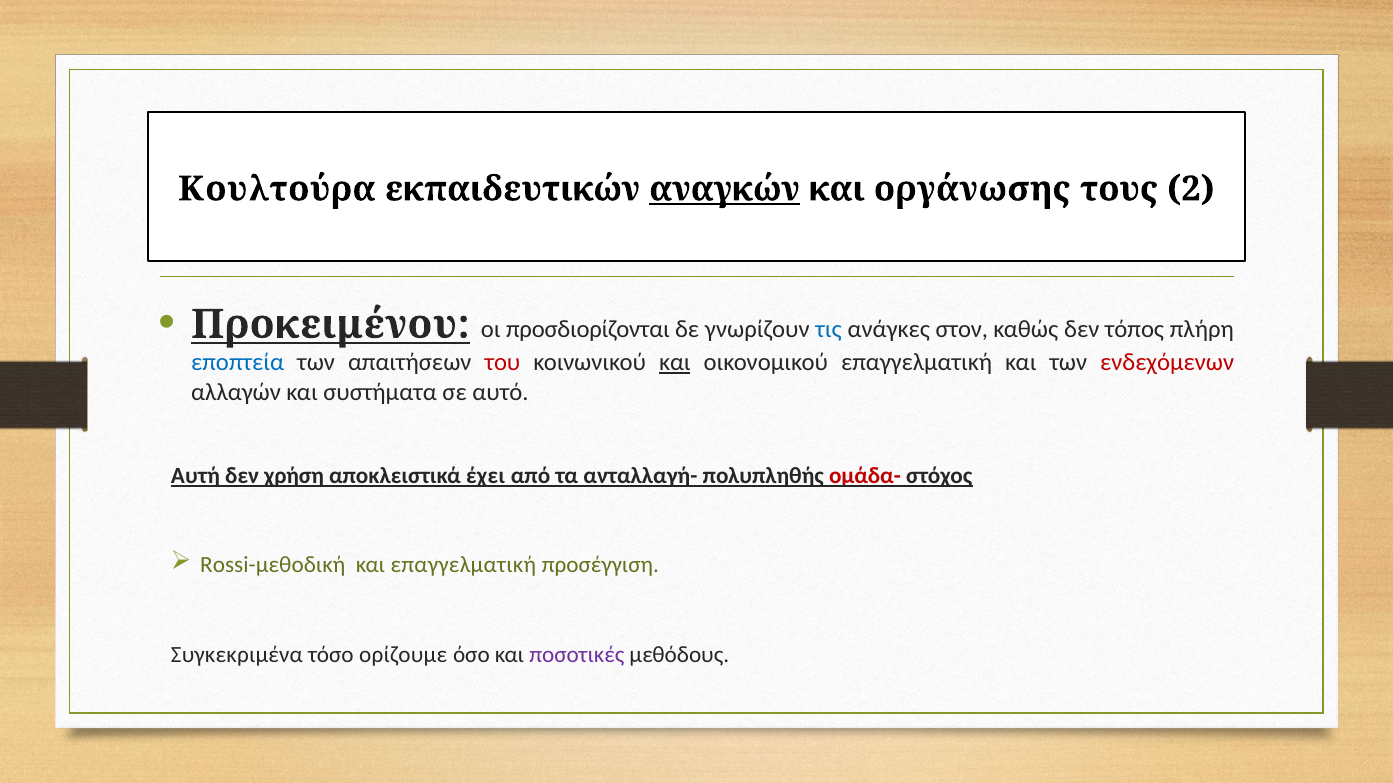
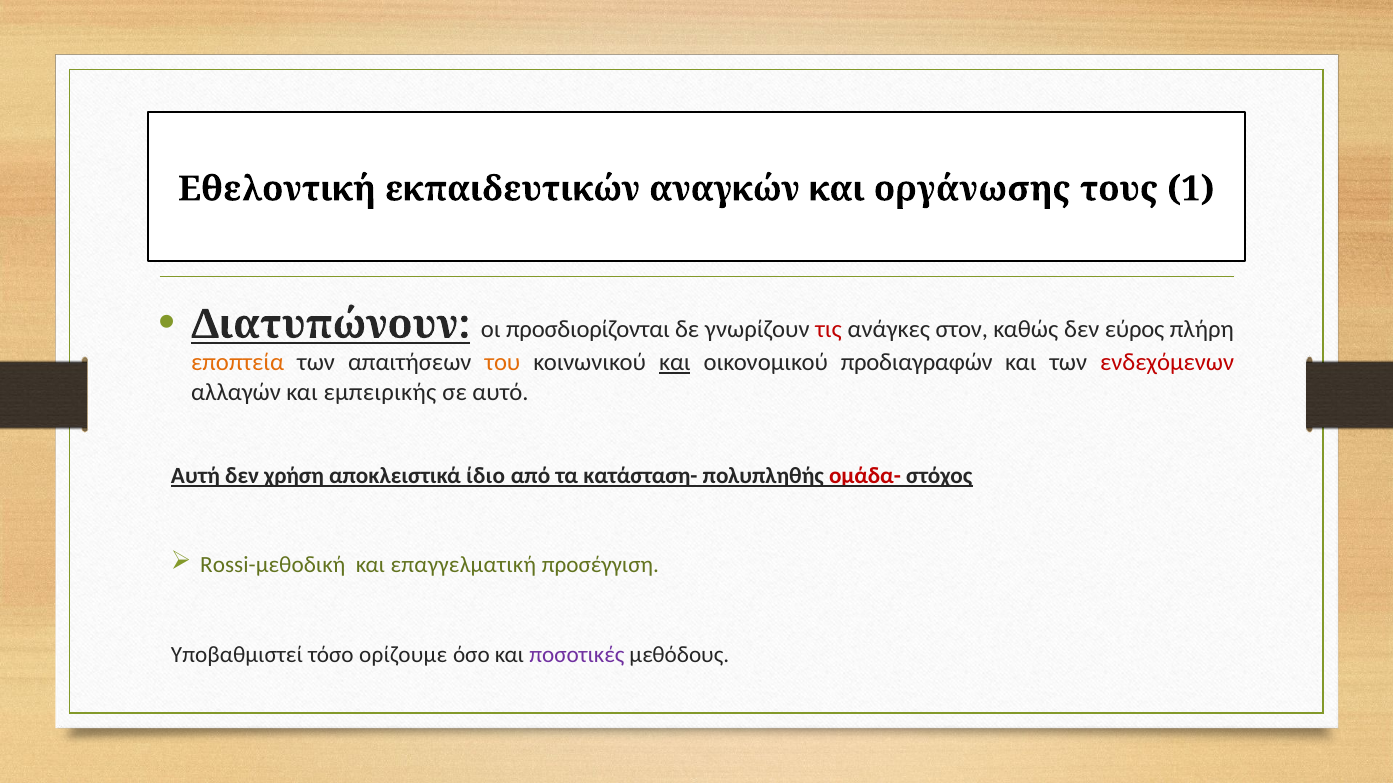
Κουλτούρα: Κουλτούρα -> Εθελοντική
αναγκών underline: present -> none
2: 2 -> 1
Προκειμένου: Προκειμένου -> Διατυπώνουν
τις colour: blue -> red
τόπος: τόπος -> εύρος
εποπτεία colour: blue -> orange
του colour: red -> orange
οικονομικού επαγγελματική: επαγγελματική -> προδιαγραφών
συστήματα: συστήματα -> εμπειρικής
έχει: έχει -> ίδιο
ανταλλαγή-: ανταλλαγή- -> κατάσταση-
Συγκεκριμένα: Συγκεκριμένα -> Υποβαθμιστεί
